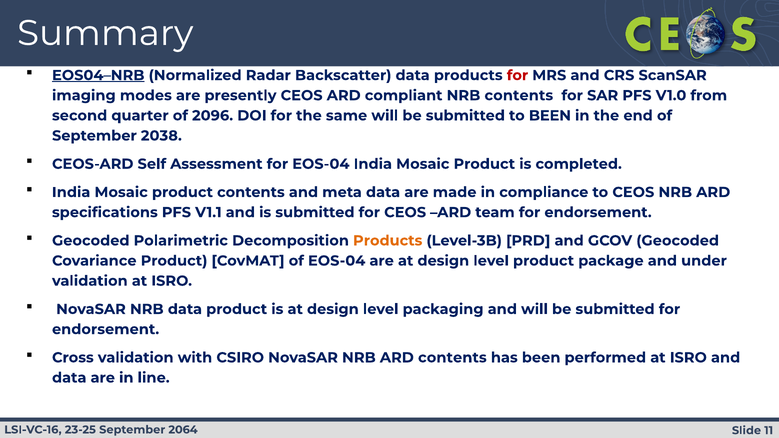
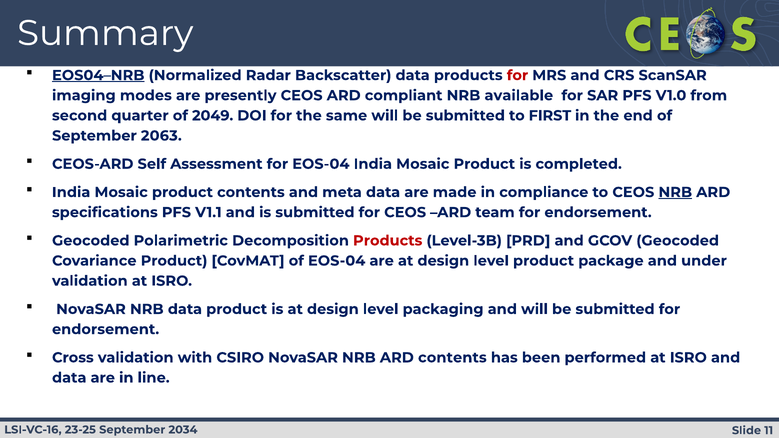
NRB contents: contents -> available
2096: 2096 -> 2049
to BEEN: BEEN -> FIRST
2038: 2038 -> 2063
NRB at (675, 192) underline: none -> present
Products at (388, 241) colour: orange -> red
2064: 2064 -> 2034
